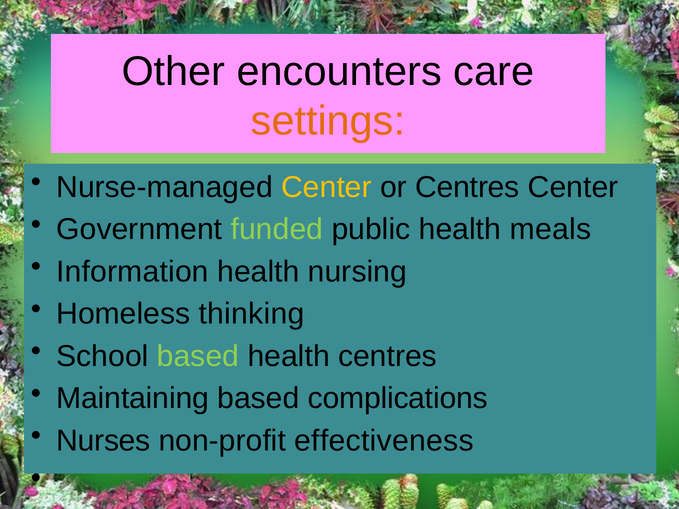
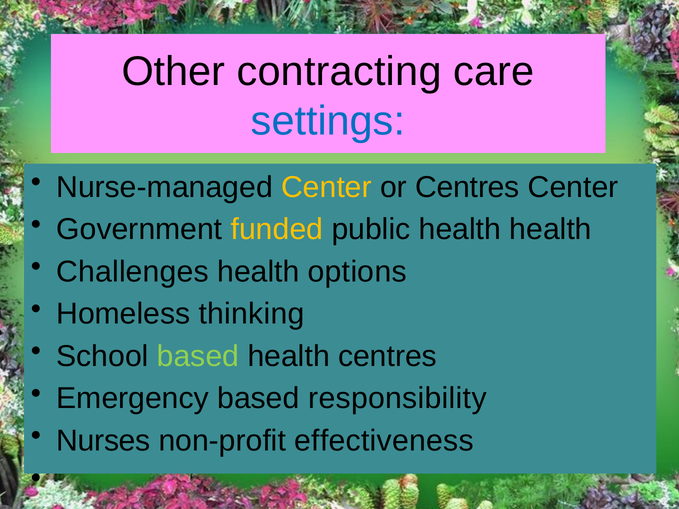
encounters: encounters -> contracting
settings colour: orange -> blue
funded colour: light green -> yellow
health meals: meals -> health
Information: Information -> Challenges
nursing: nursing -> options
Maintaining: Maintaining -> Emergency
complications: complications -> responsibility
